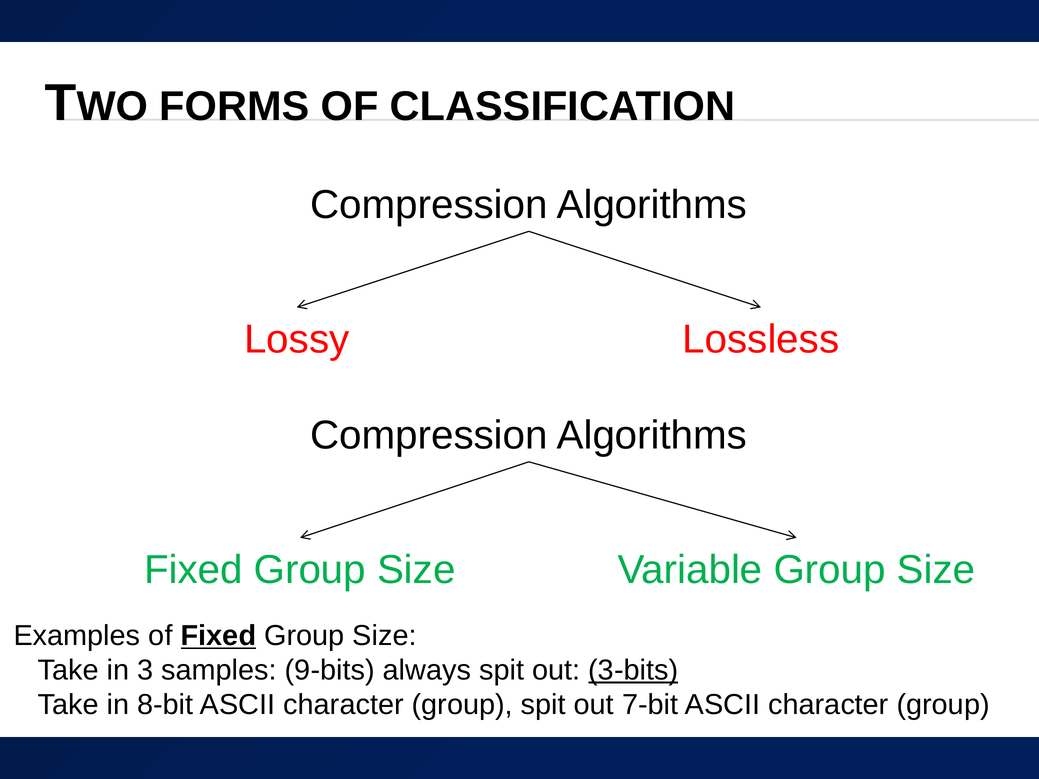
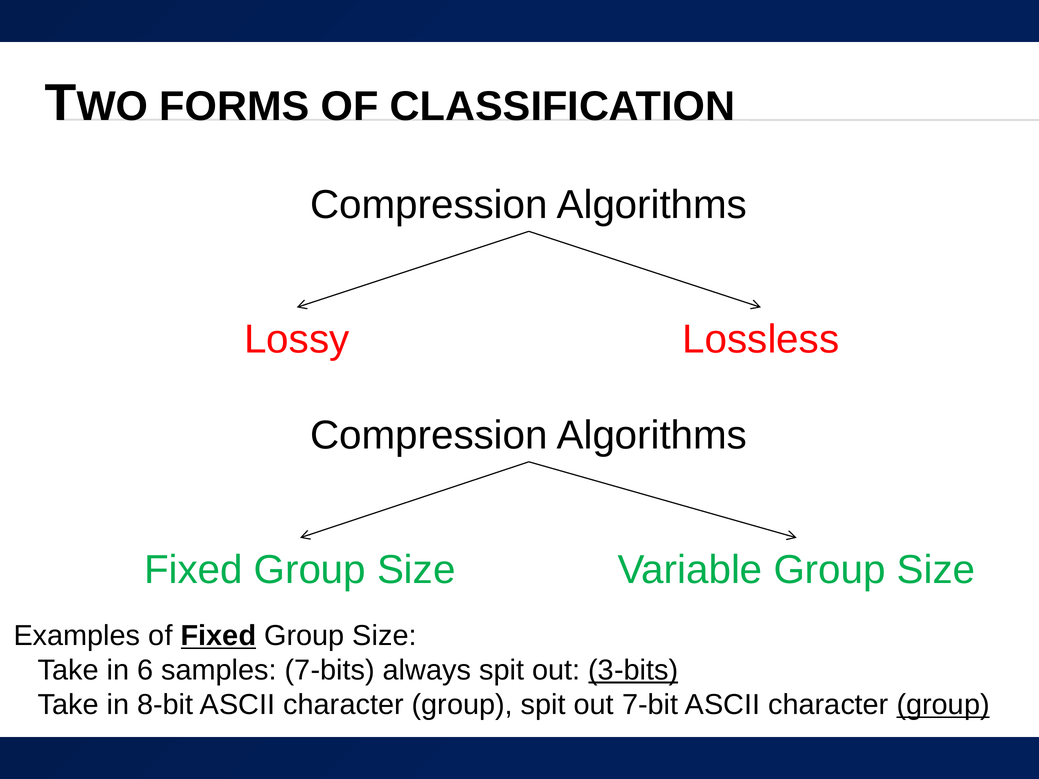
3: 3 -> 6
9-bits: 9-bits -> 7-bits
group at (943, 705) underline: none -> present
